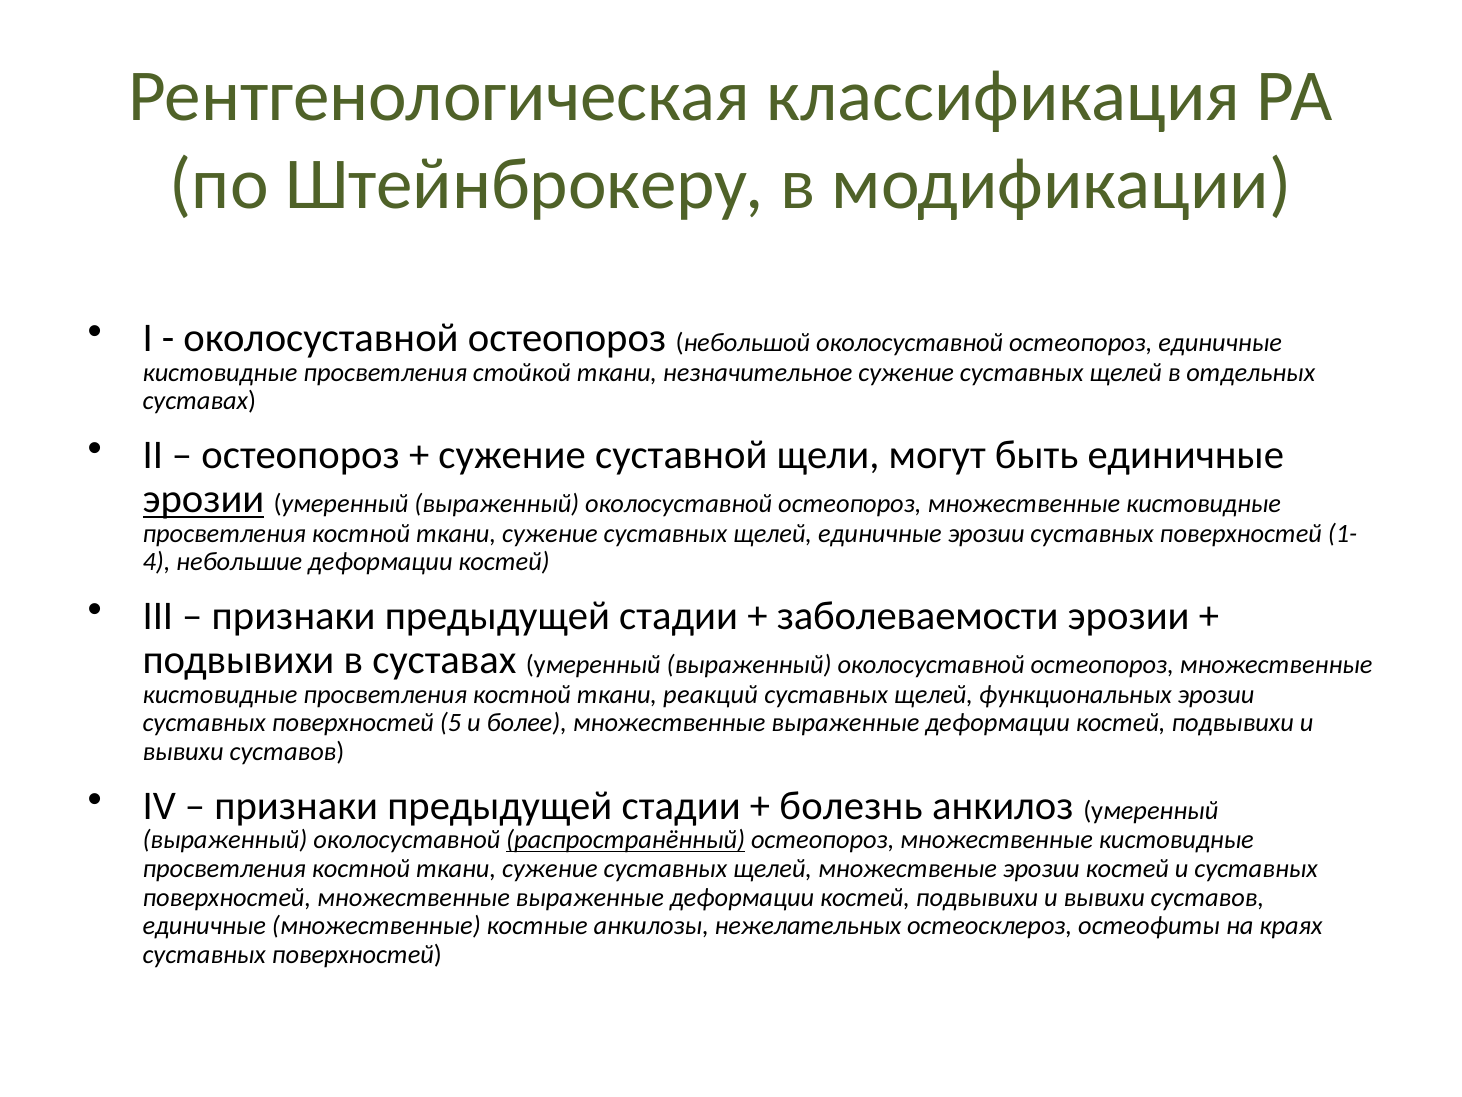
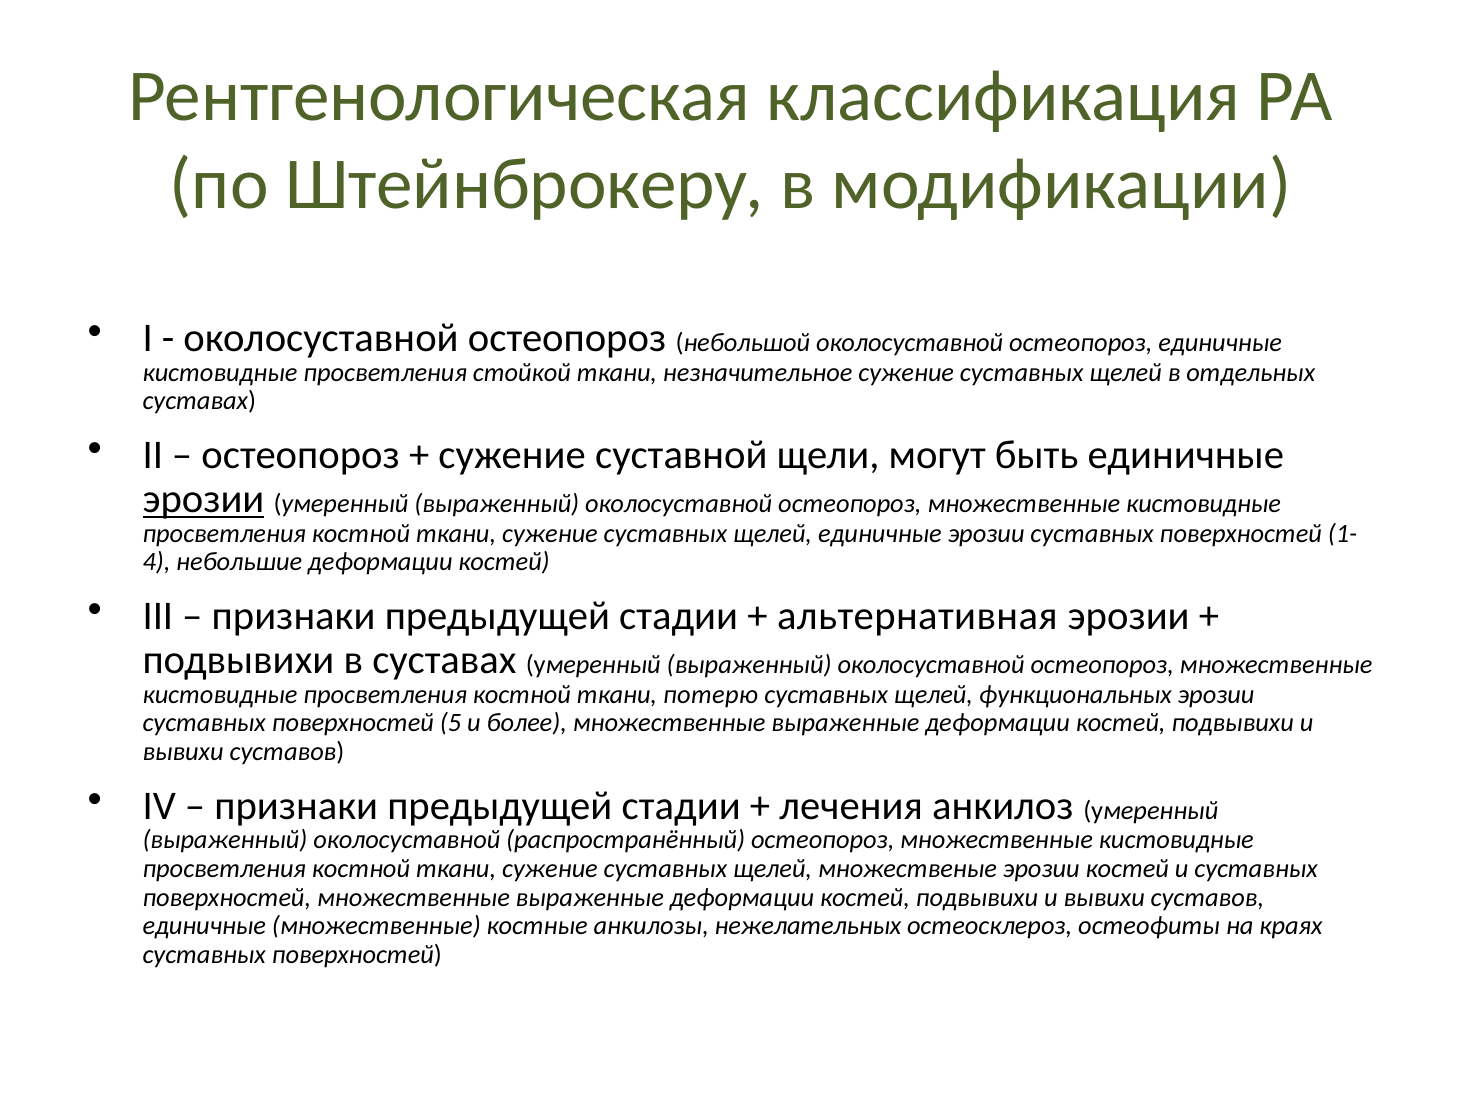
заболеваемости: заболеваемости -> альтернативная
реакций: реакций -> потерю
болезнь: болезнь -> лечения
распространённый underline: present -> none
